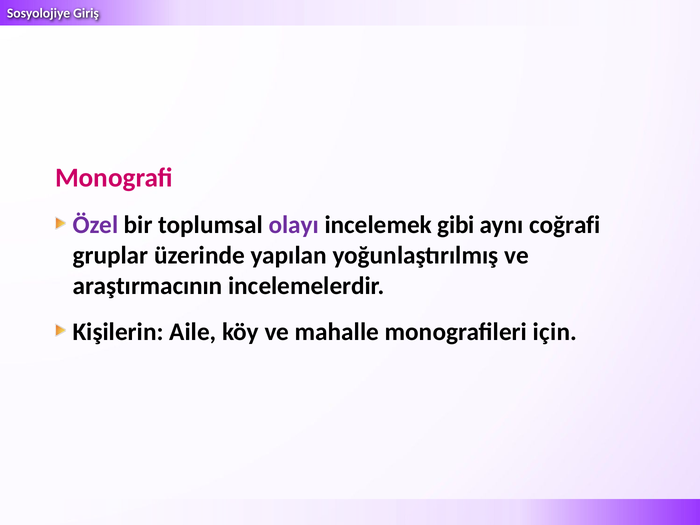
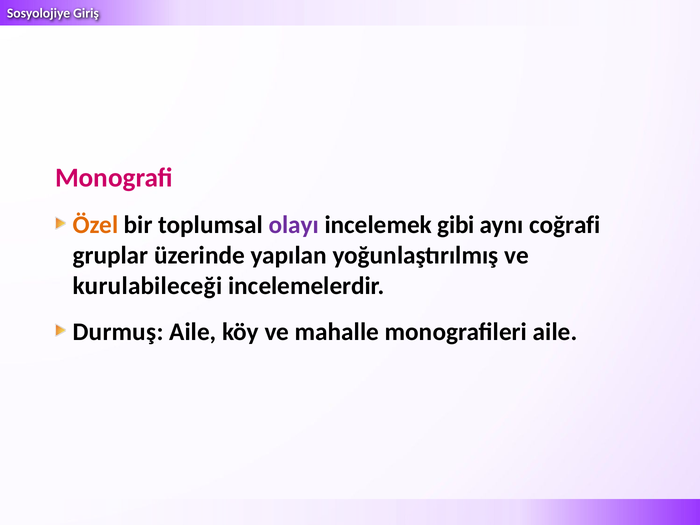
Özel colour: purple -> orange
araştırmacının: araştırmacının -> kurulabileceği
Kişilerin: Kişilerin -> Durmuş
monografileri için: için -> aile
